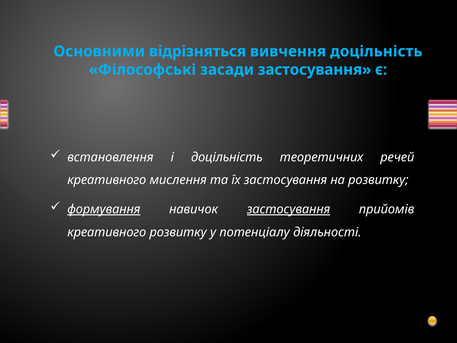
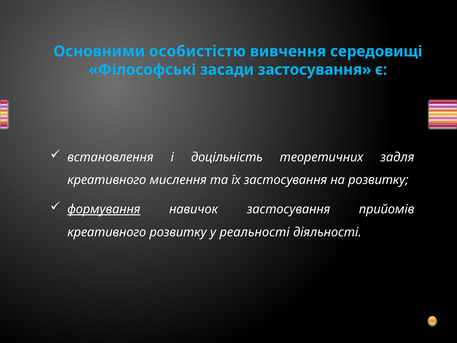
відрізняться: відрізняться -> особистістю
вивчення доцільність: доцільність -> середовищі
речей: речей -> задля
застосування at (289, 209) underline: present -> none
потенціалу: потенціалу -> реальності
